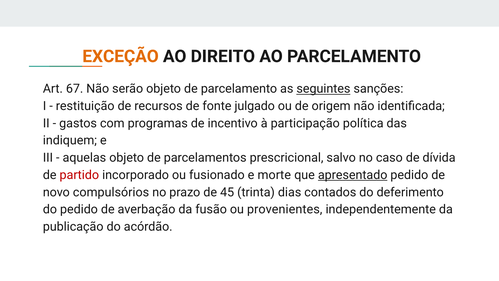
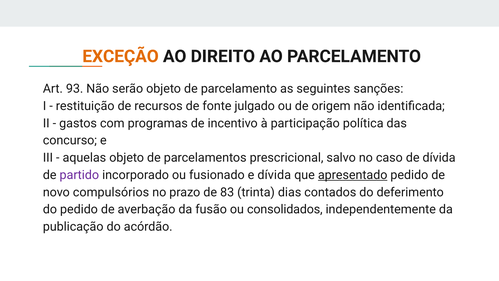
67: 67 -> 93
seguintes underline: present -> none
indiquem: indiquem -> concurso
partido colour: red -> purple
e morte: morte -> dívida
45: 45 -> 83
provenientes: provenientes -> consolidados
